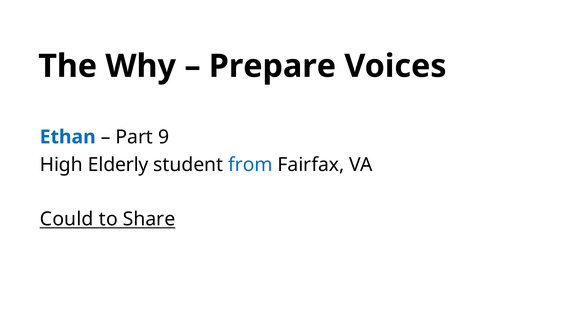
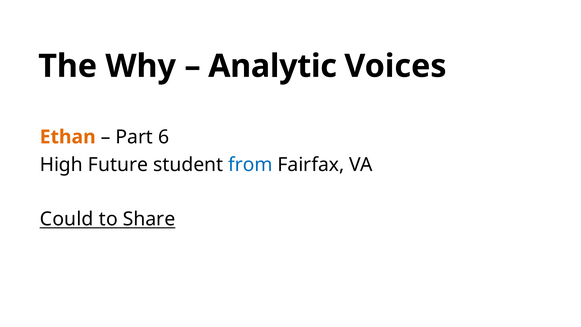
Prepare: Prepare -> Analytic
Ethan colour: blue -> orange
9: 9 -> 6
Elderly: Elderly -> Future
